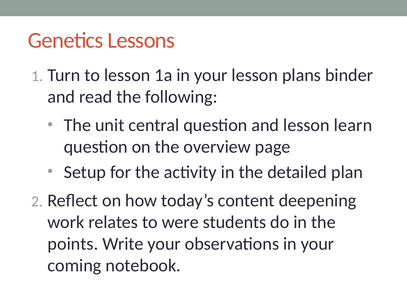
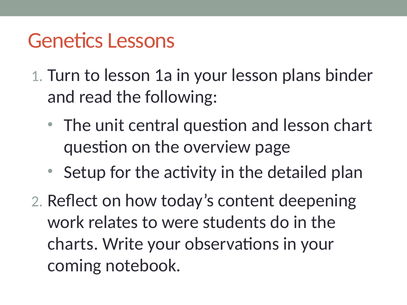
learn: learn -> chart
points: points -> charts
